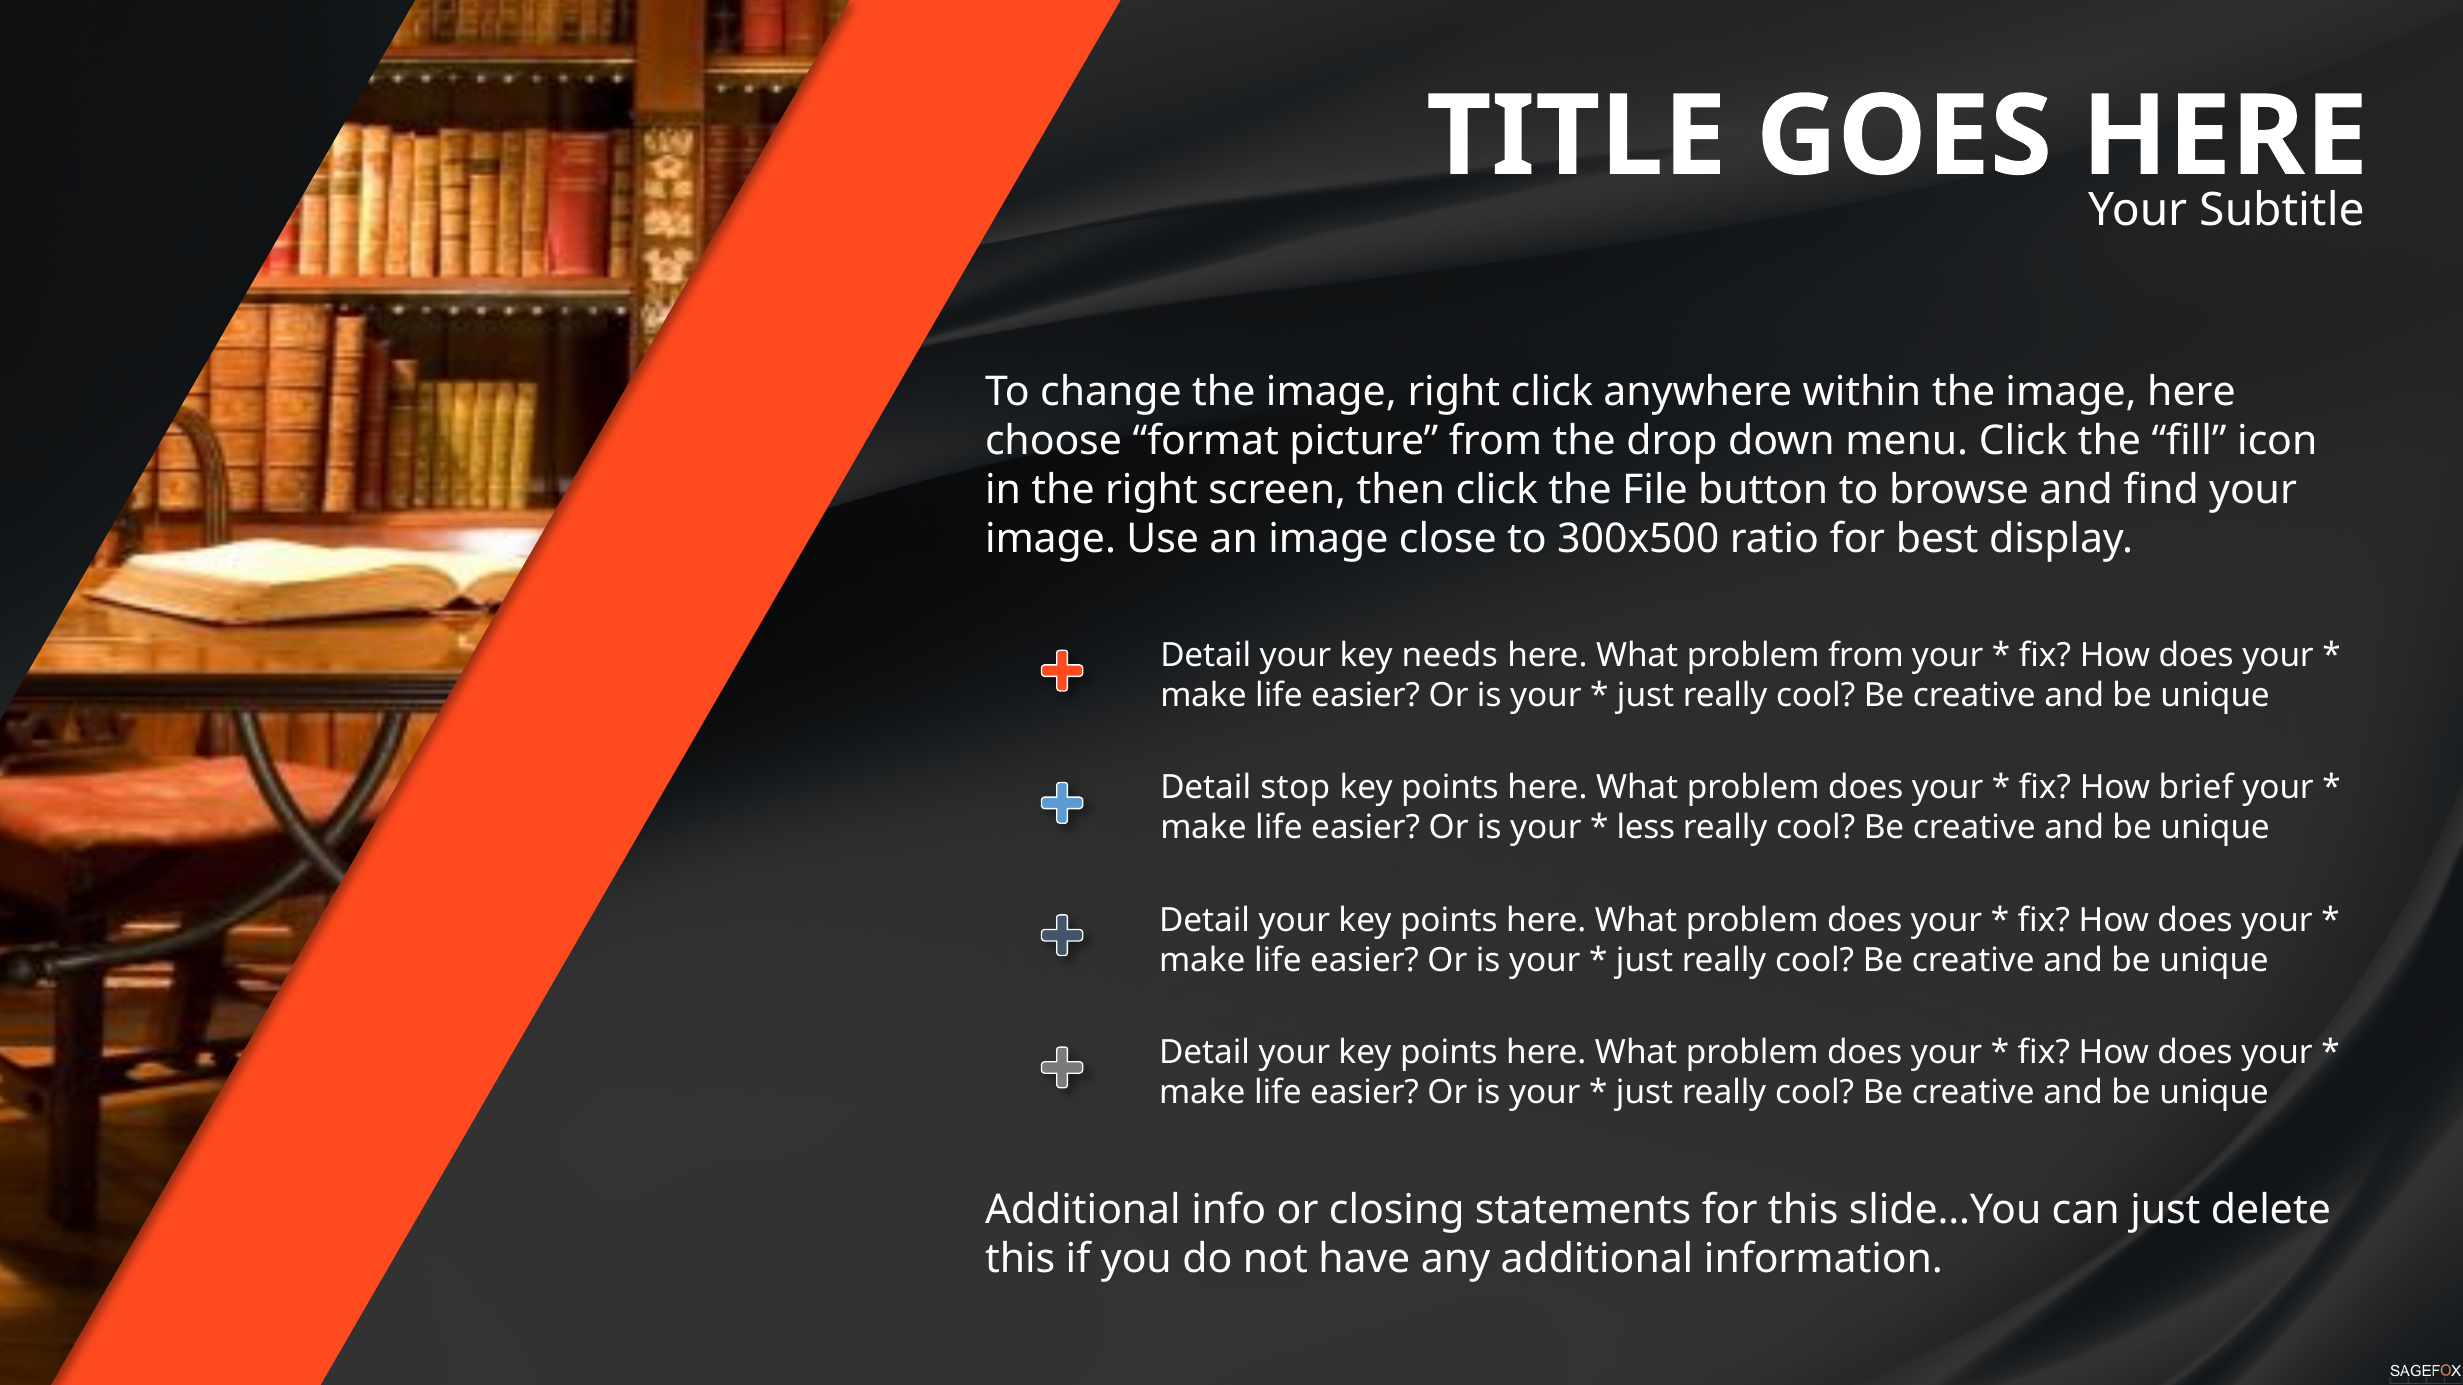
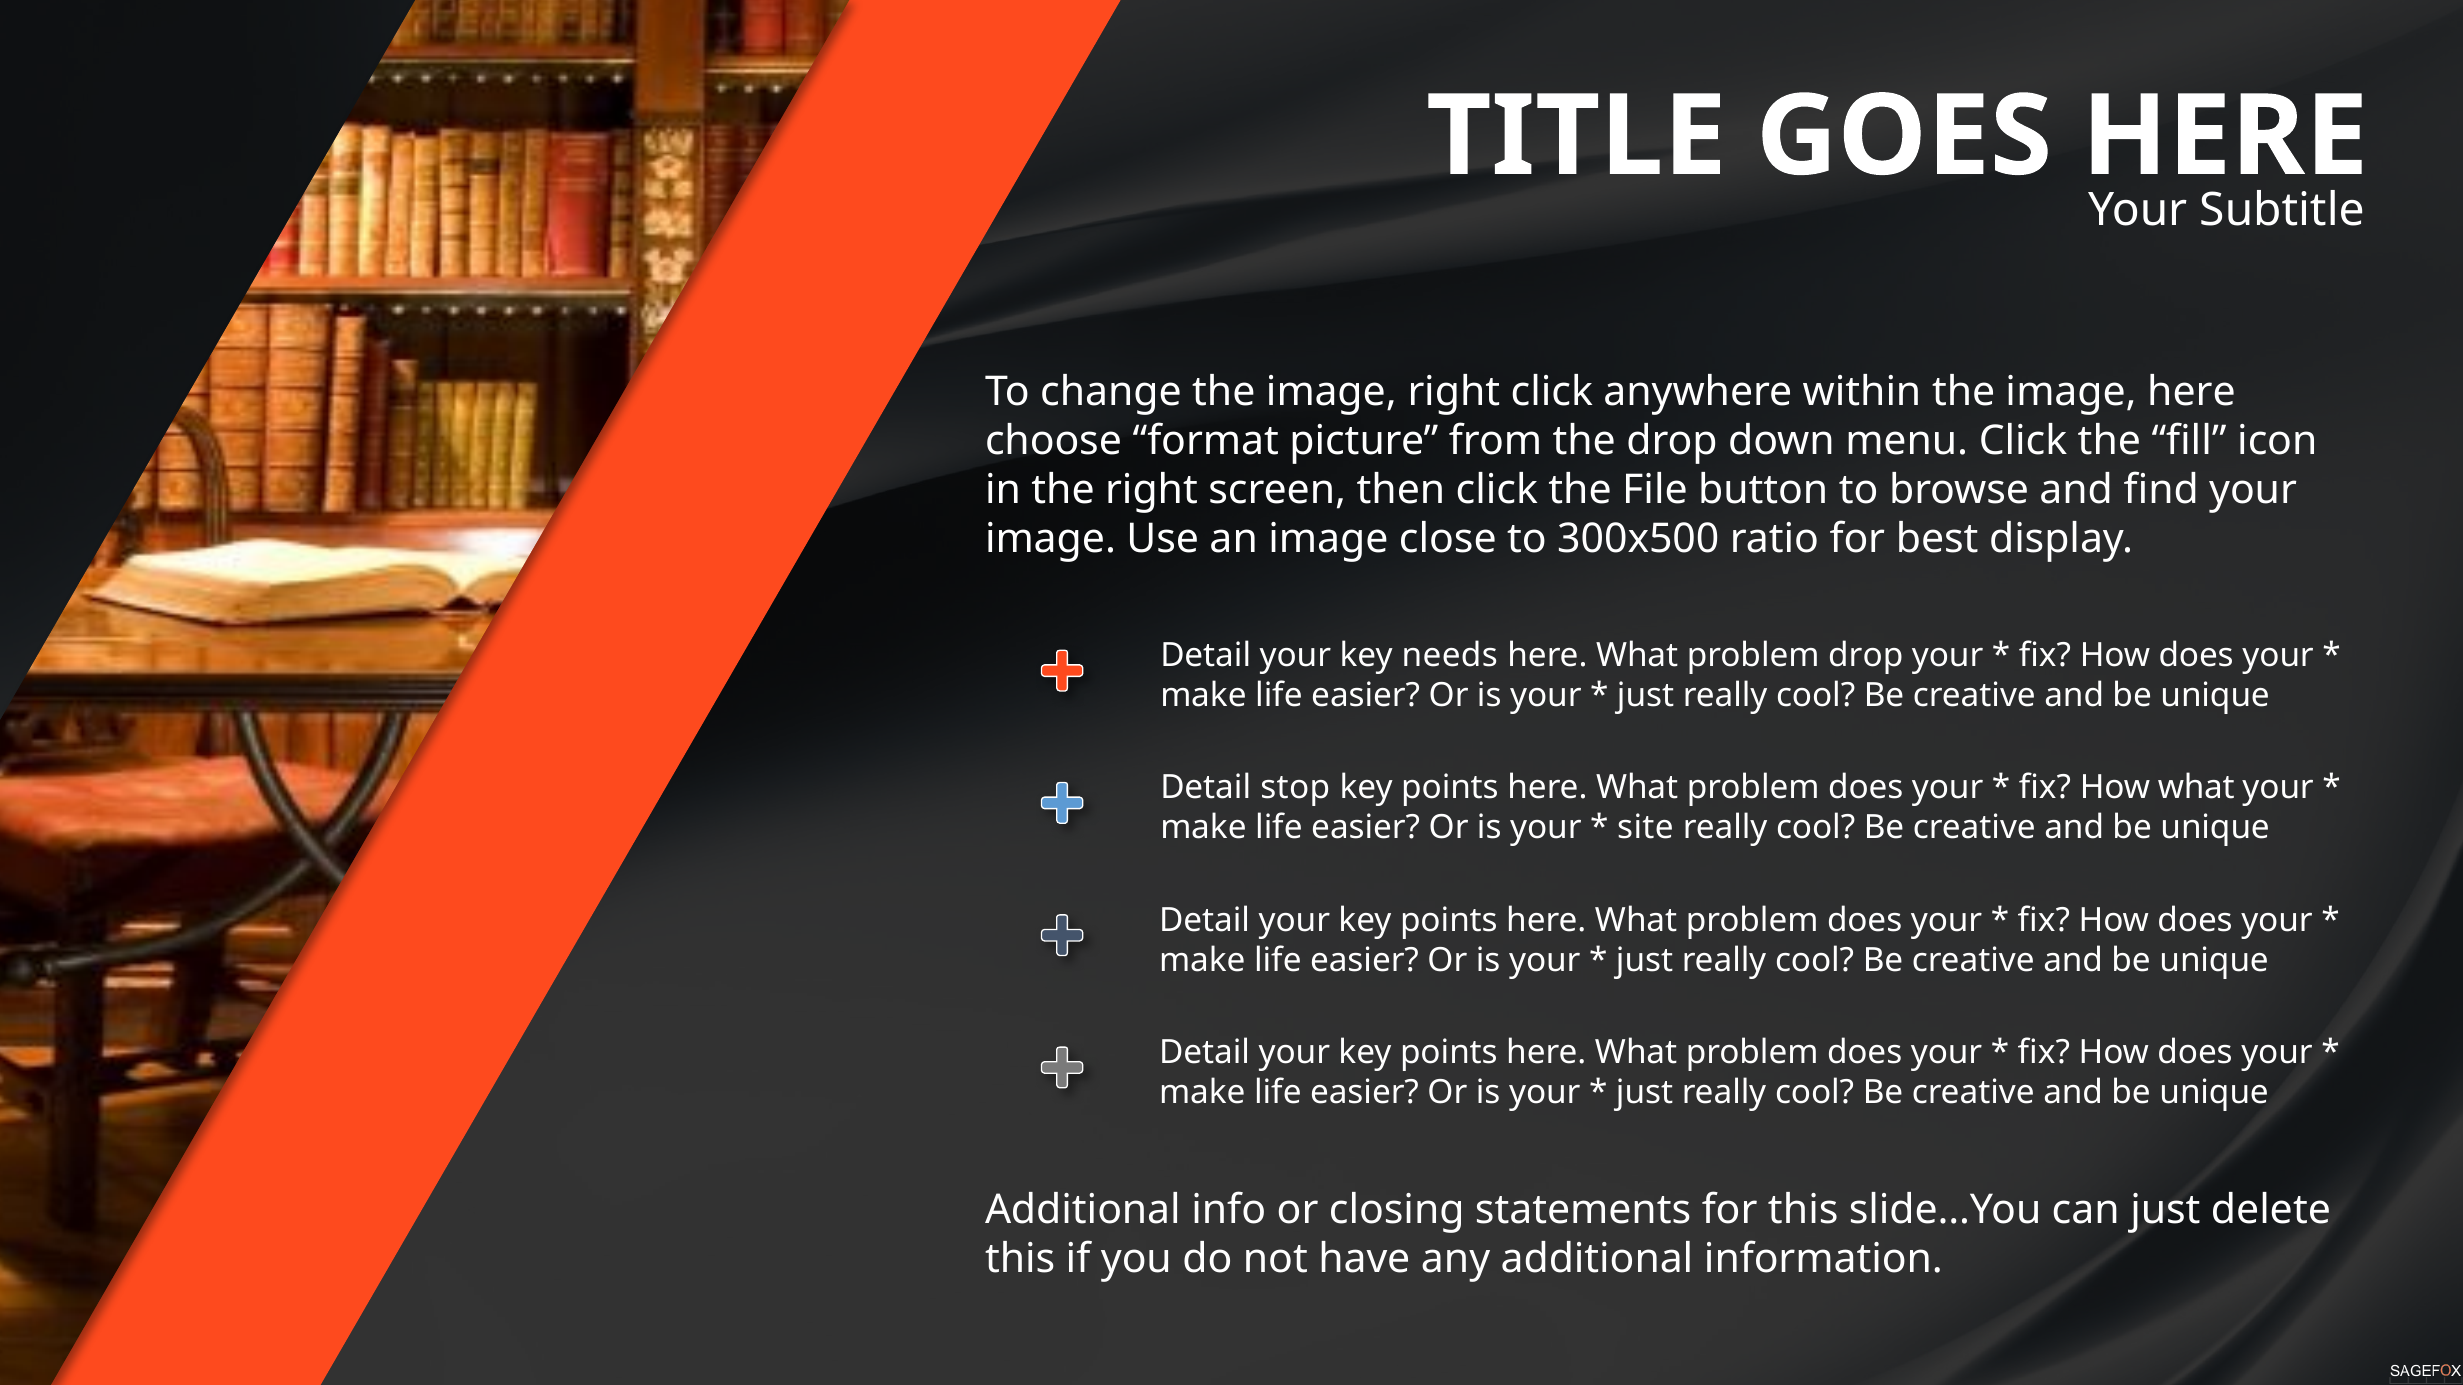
problem from: from -> drop
How brief: brief -> what
less: less -> site
